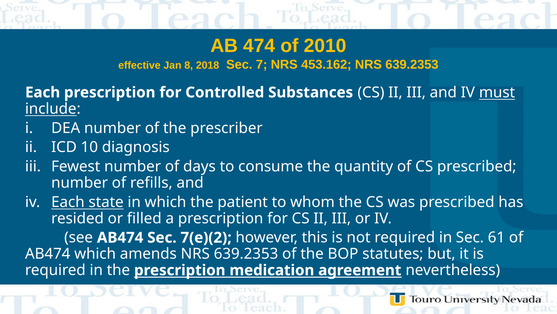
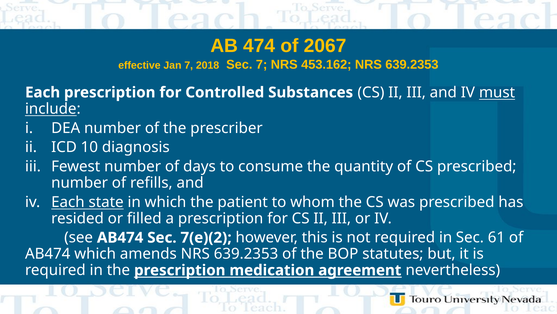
2010: 2010 -> 2067
Jan 8: 8 -> 7
